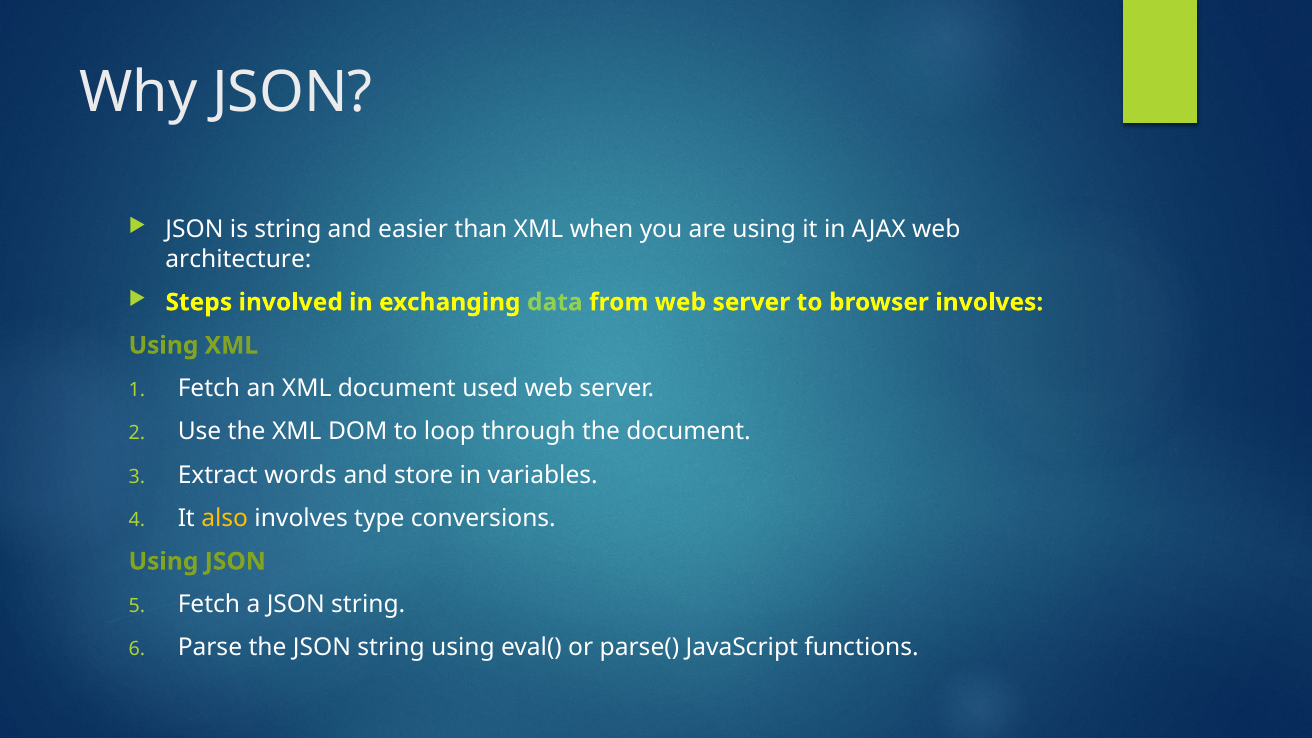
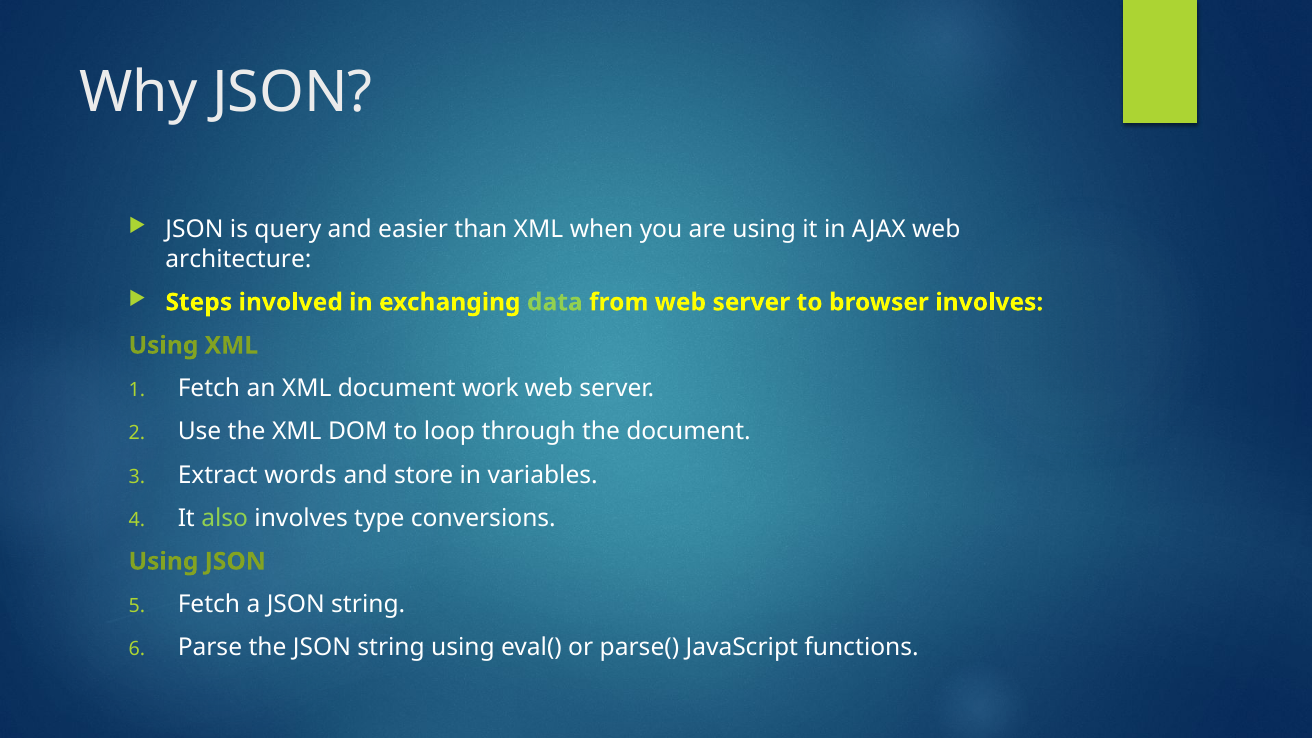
is string: string -> query
used: used -> work
also colour: yellow -> light green
